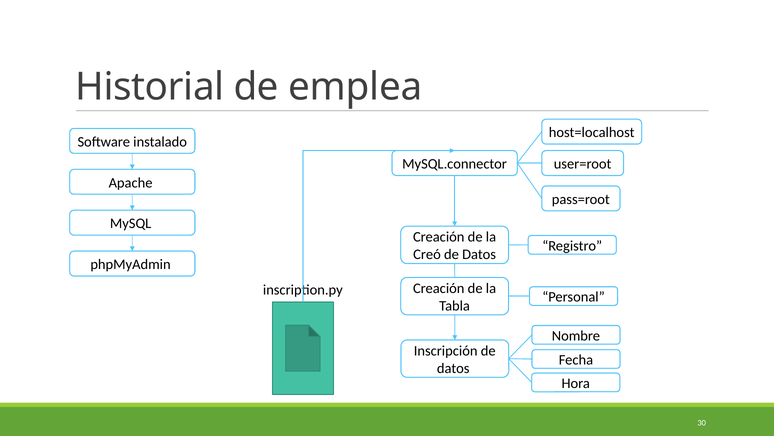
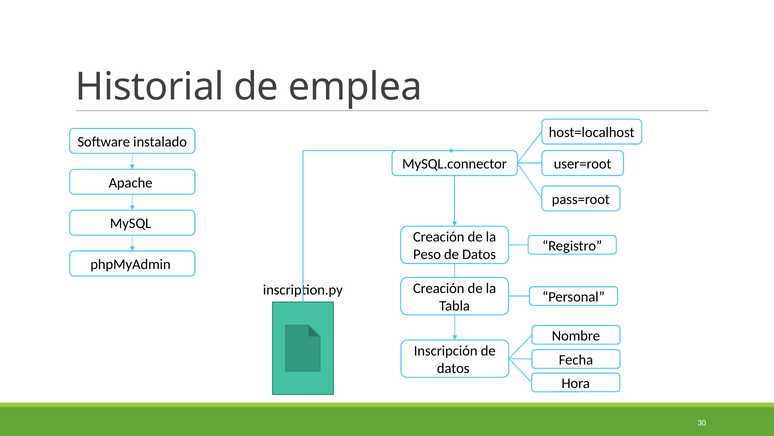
Creó: Creó -> Peso
